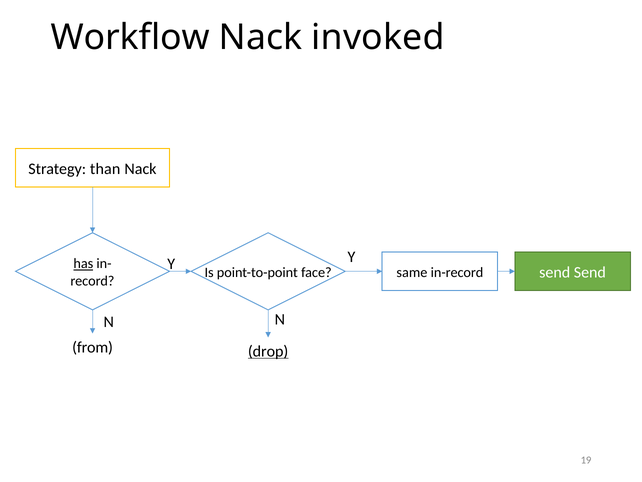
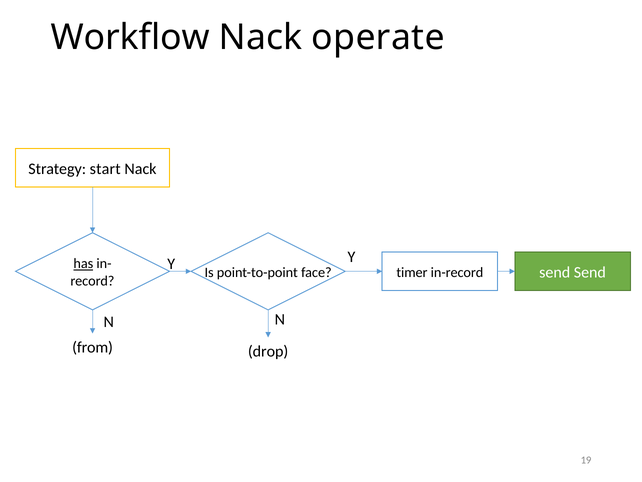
invoked: invoked -> operate
than: than -> start
same: same -> timer
drop underline: present -> none
